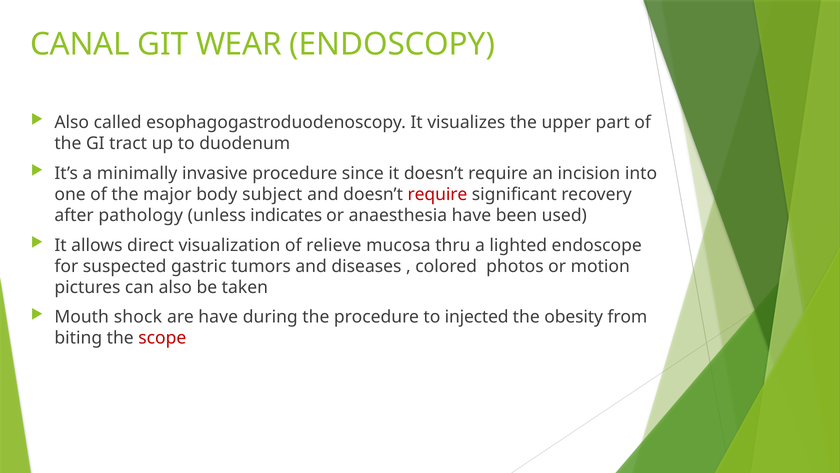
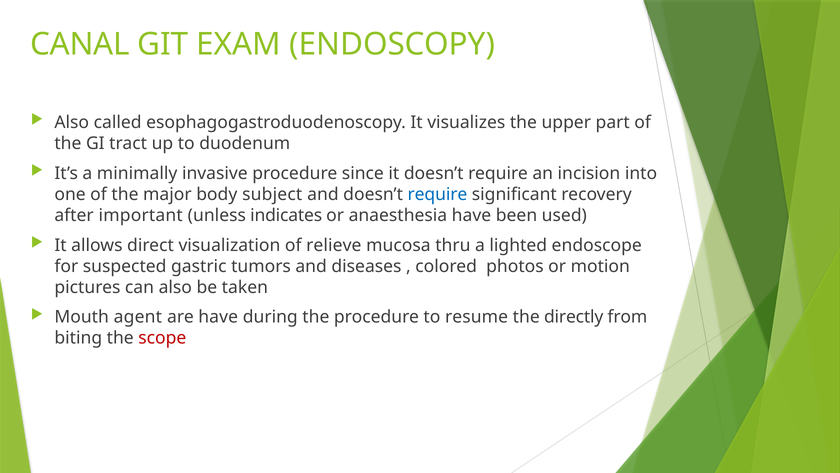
WEAR: WEAR -> EXAM
require at (437, 194) colour: red -> blue
pathology: pathology -> important
shock: shock -> agent
injected: injected -> resume
obesity: obesity -> directly
